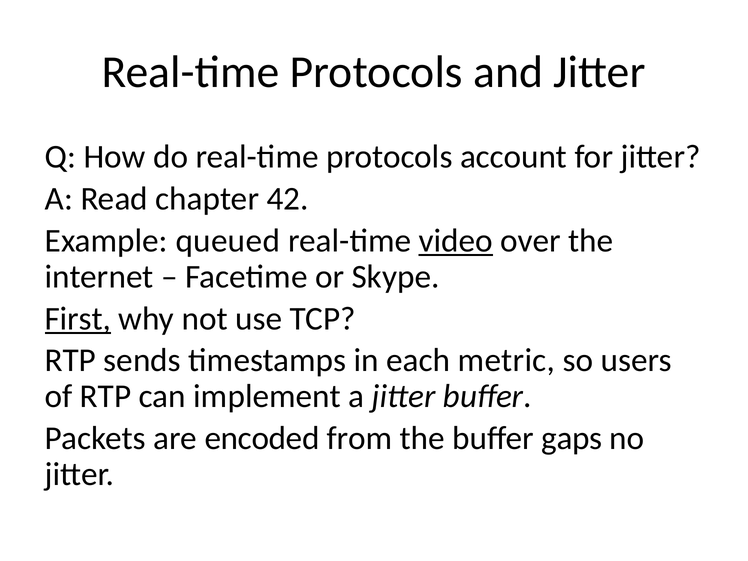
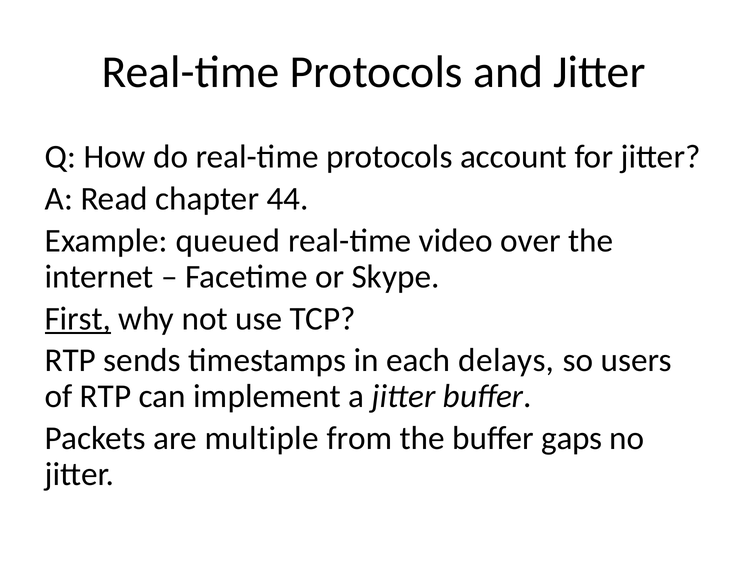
42: 42 -> 44
video underline: present -> none
metric: metric -> delays
encoded: encoded -> multiple
